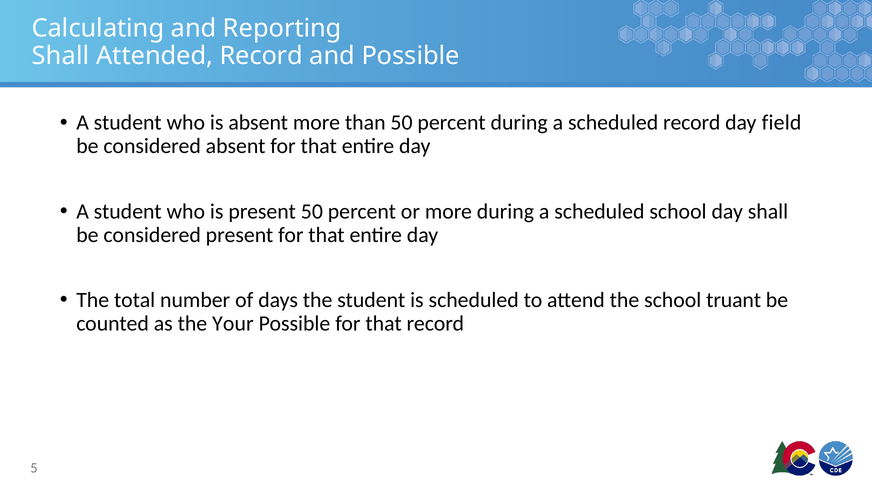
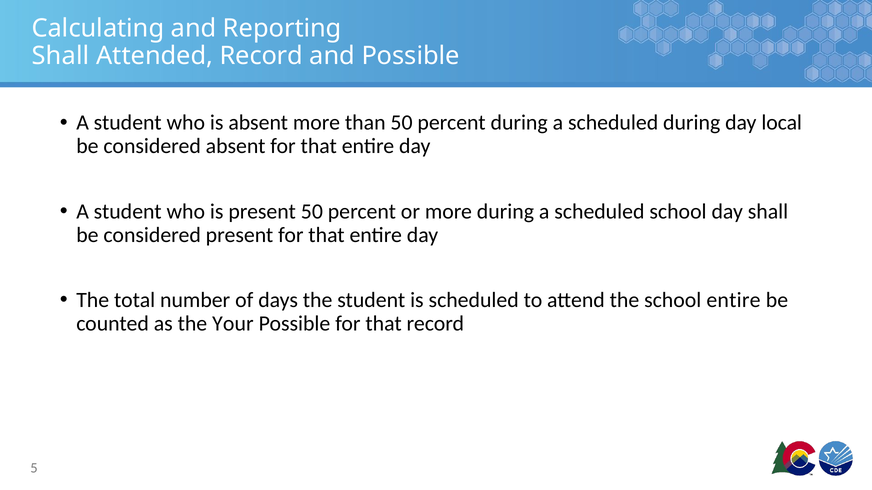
scheduled record: record -> during
field: field -> local
school truant: truant -> entire
